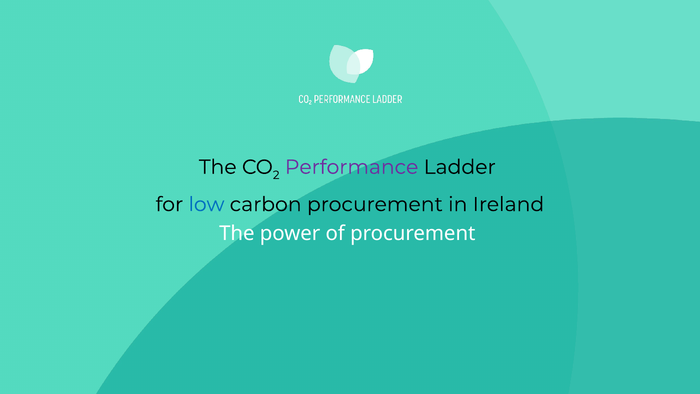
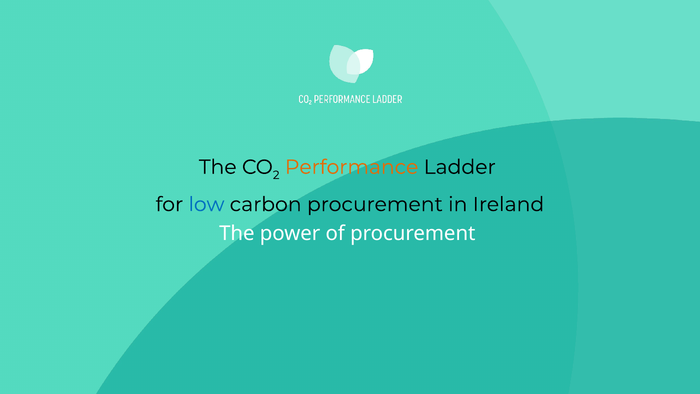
Performance colour: purple -> orange
